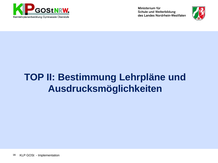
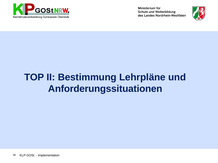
Ausdrucksmöglichkeiten: Ausdrucksmöglichkeiten -> Anforderungssituationen
